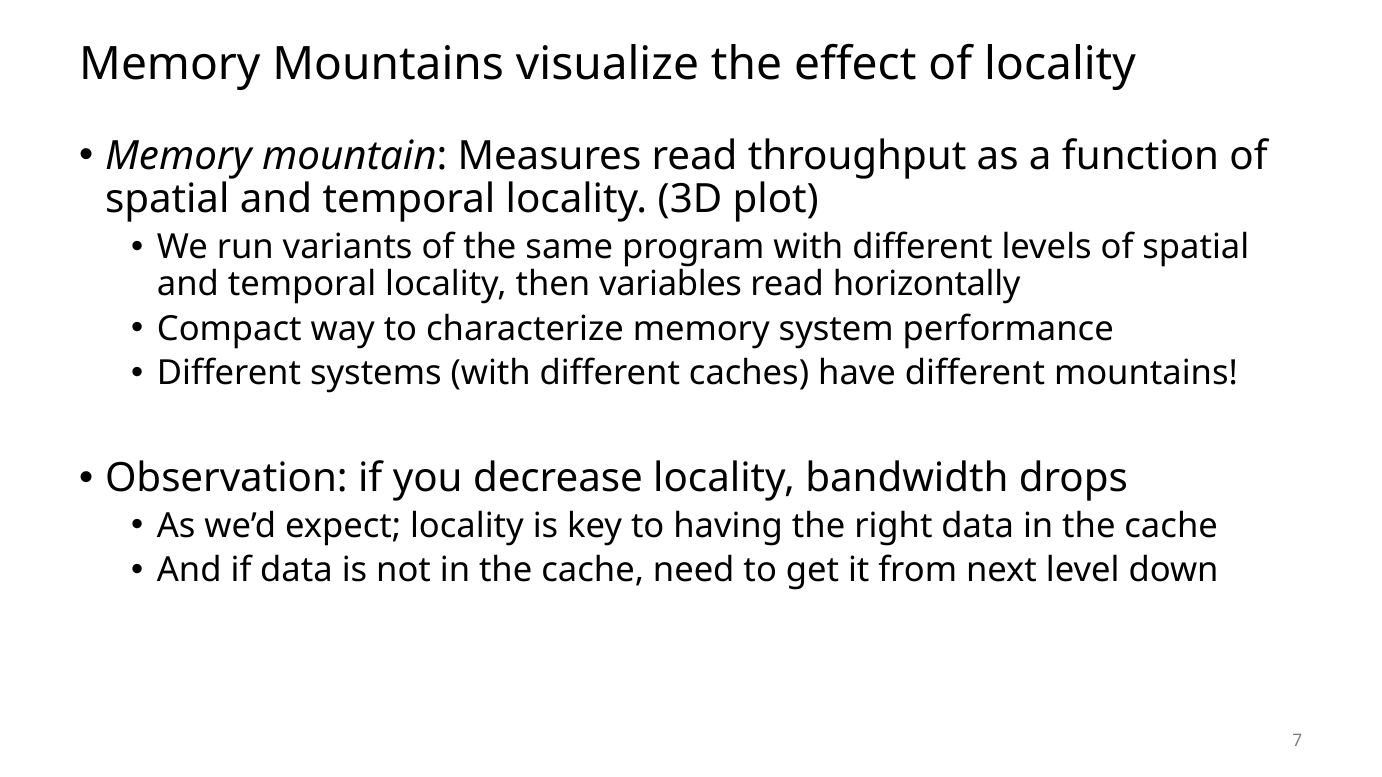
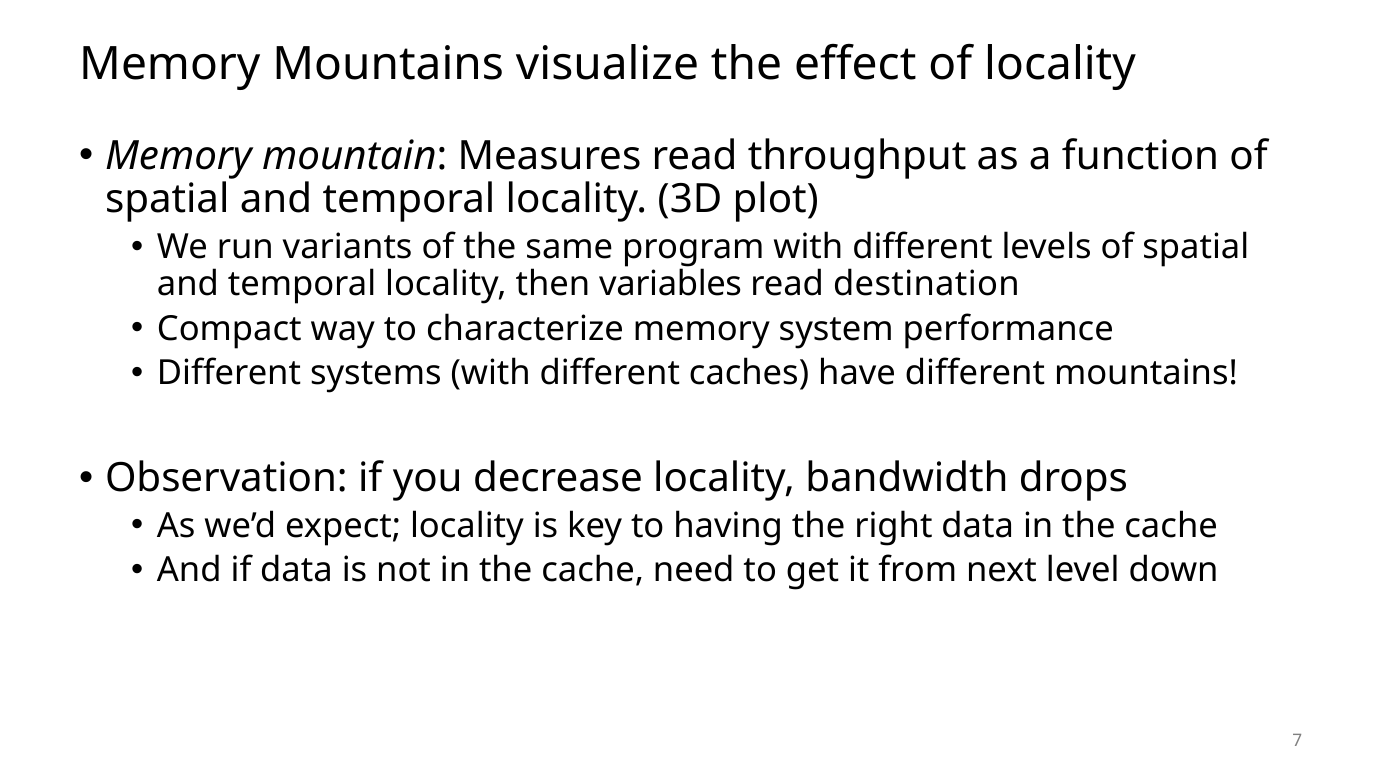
horizontally: horizontally -> destination
